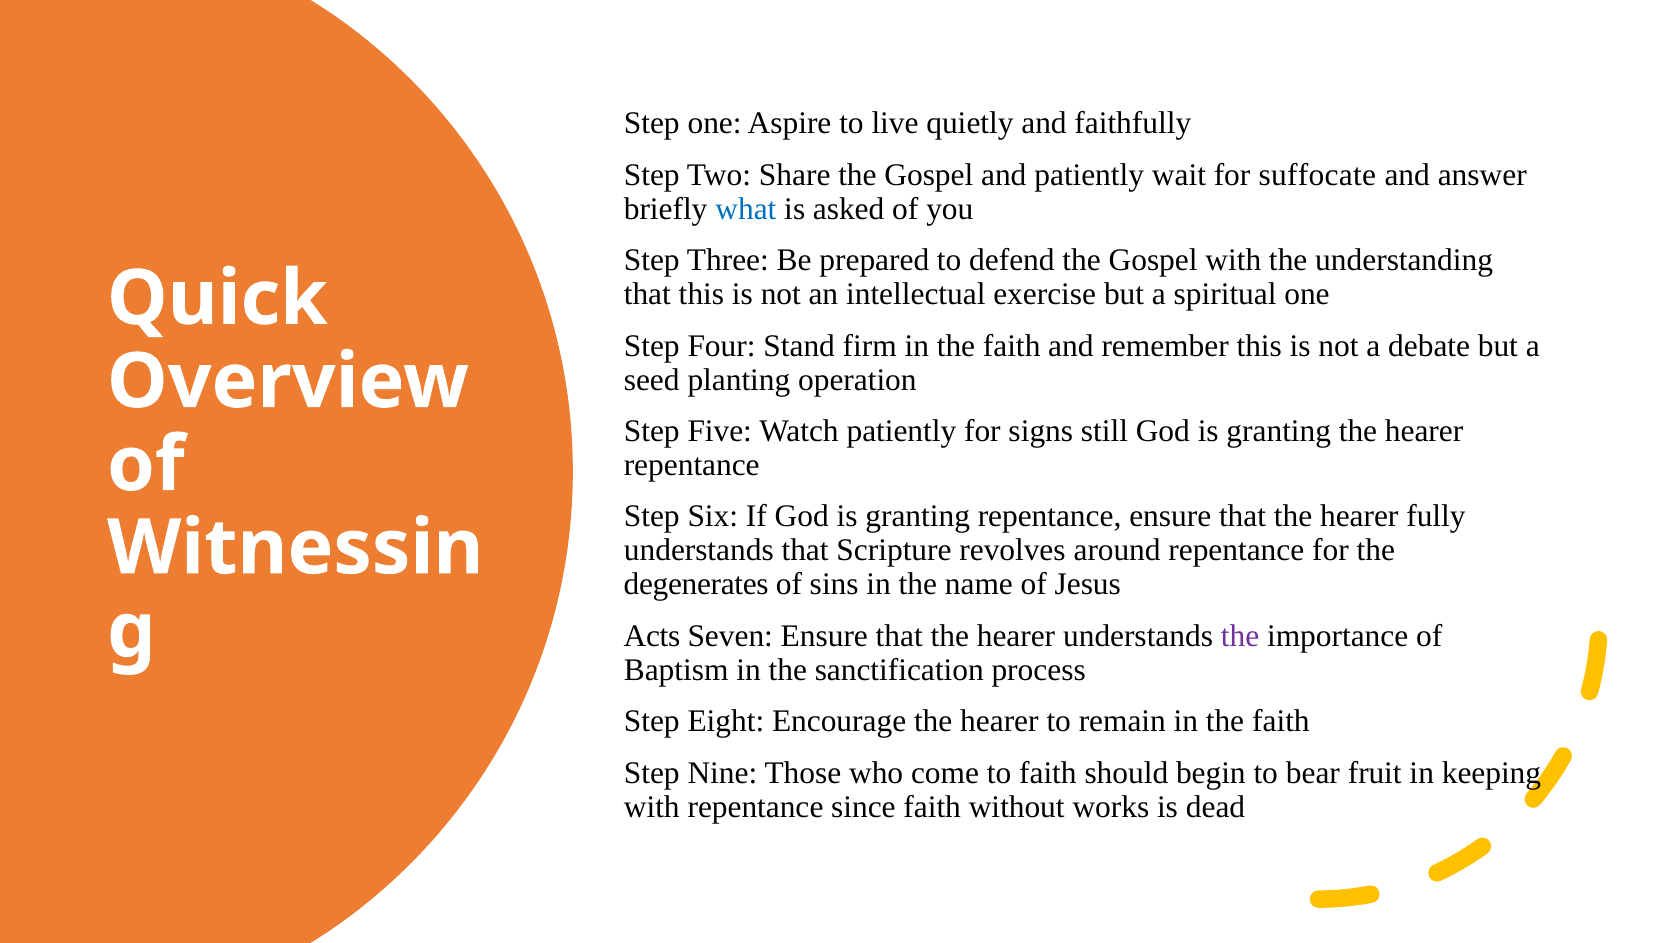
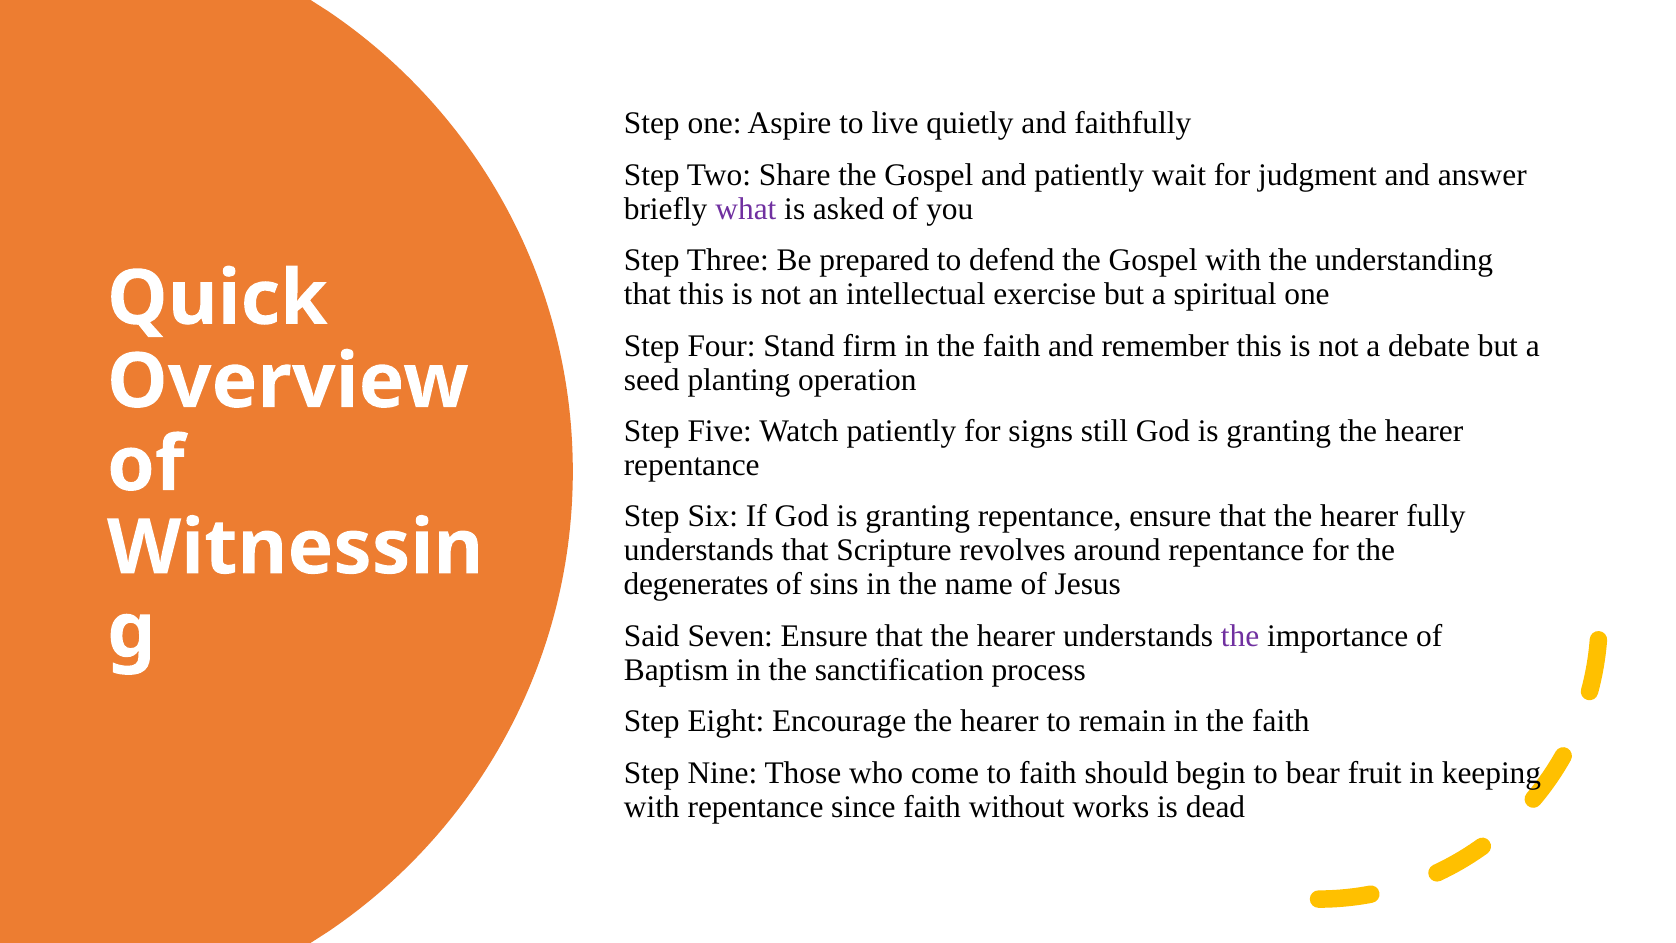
suffocate: suffocate -> judgment
what colour: blue -> purple
Acts: Acts -> Said
